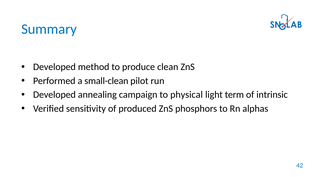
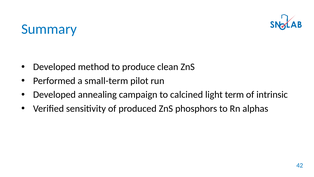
small-clean: small-clean -> small-term
physical: physical -> calcined
